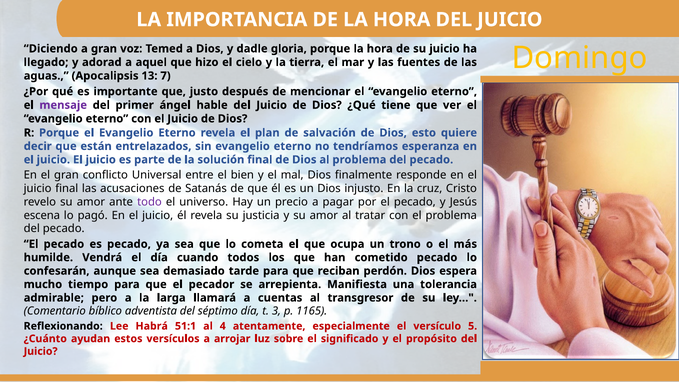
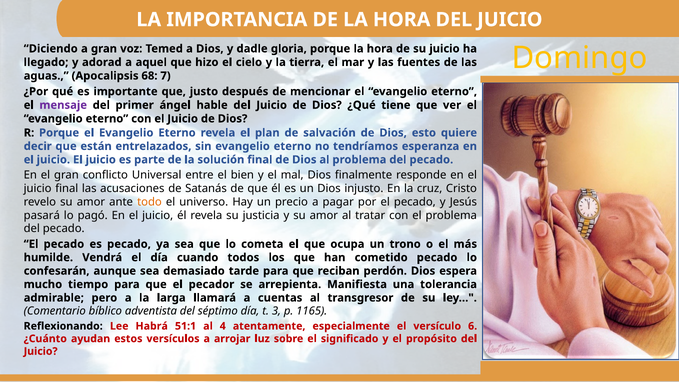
13: 13 -> 68
todo colour: purple -> orange
escena: escena -> pasará
5: 5 -> 6
